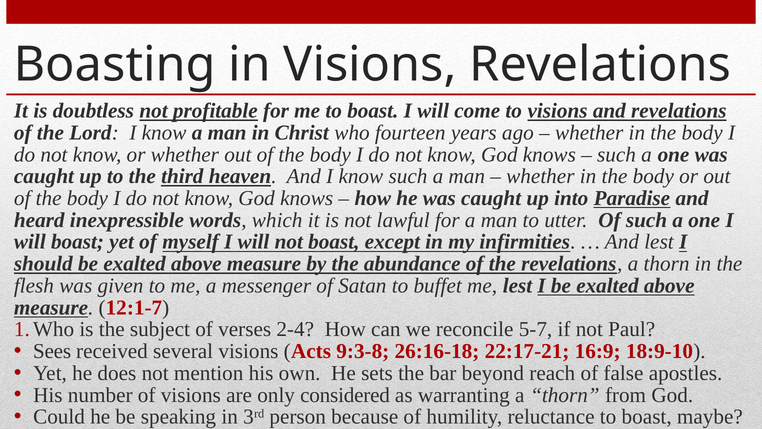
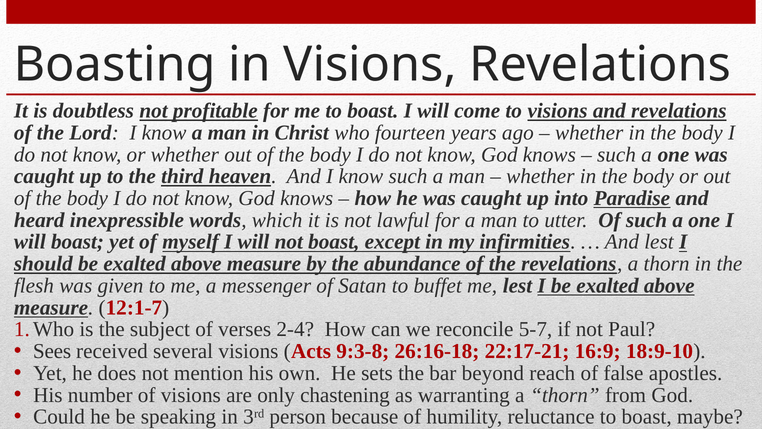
considered: considered -> chastening
